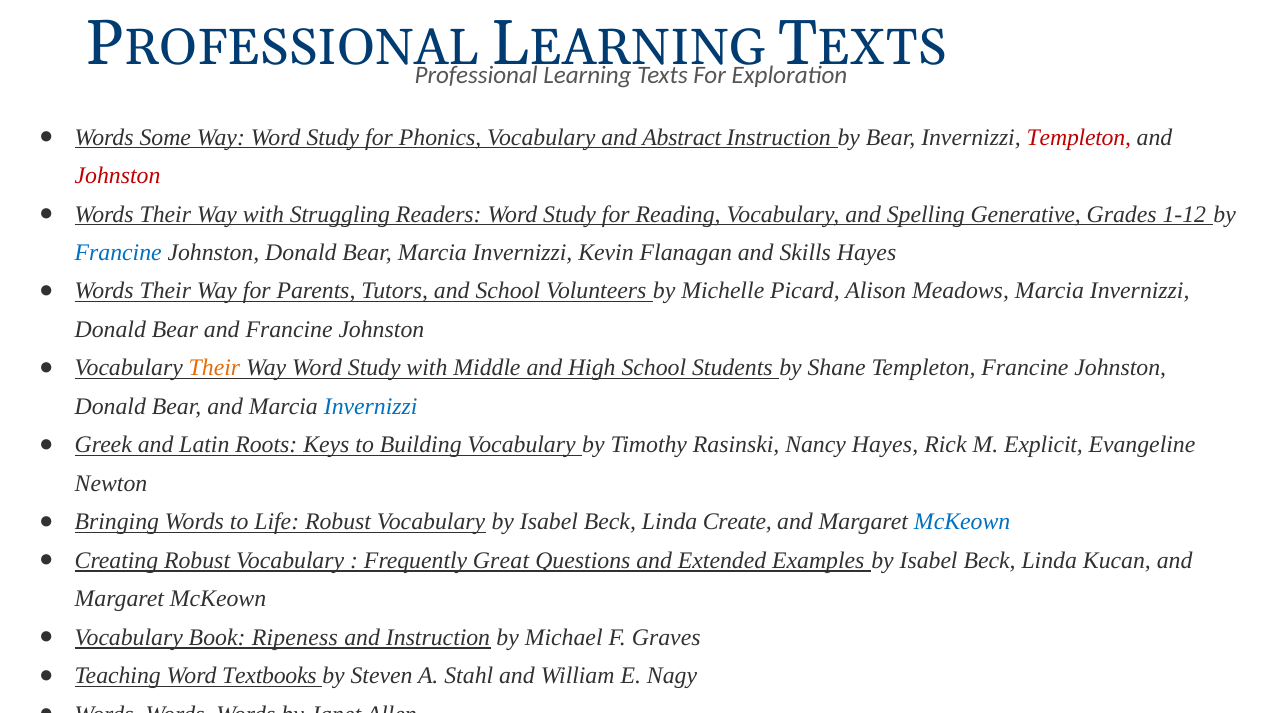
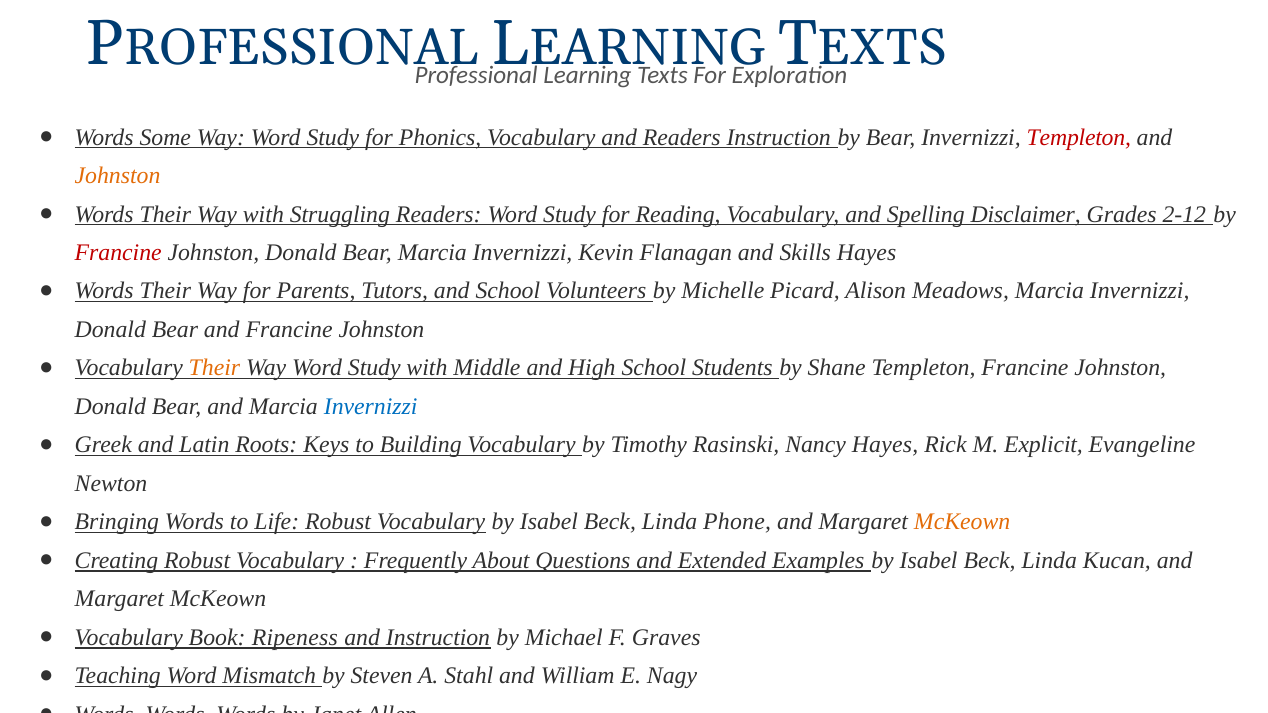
and Abstract: Abstract -> Readers
Johnston at (118, 176) colour: red -> orange
Generative: Generative -> Disclaimer
1-12: 1-12 -> 2-12
Francine at (118, 253) colour: blue -> red
Create: Create -> Phone
McKeown at (962, 522) colour: blue -> orange
Great: Great -> About
Textbooks: Textbooks -> Mismatch
